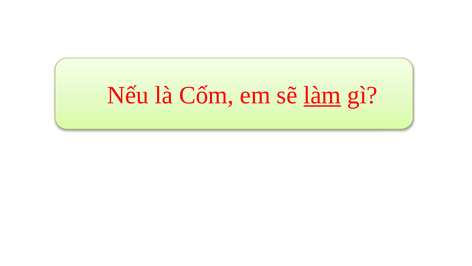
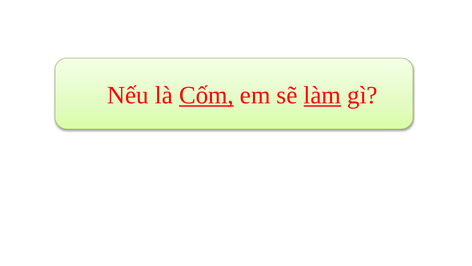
Cốm underline: none -> present
